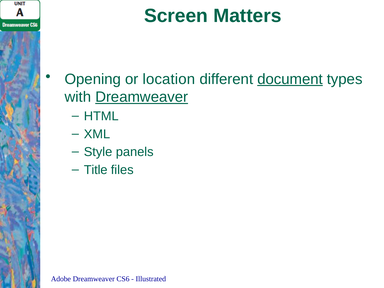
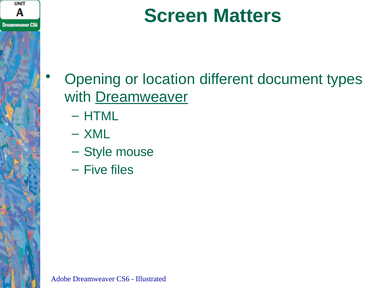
document underline: present -> none
panels: panels -> mouse
Title: Title -> Five
